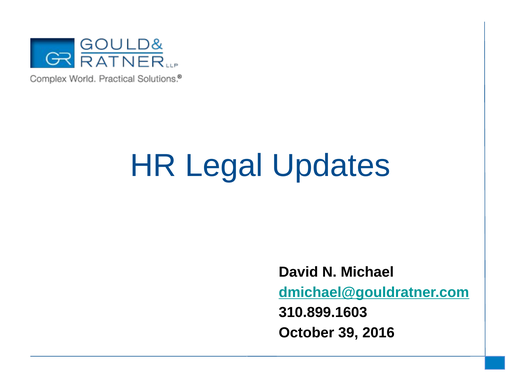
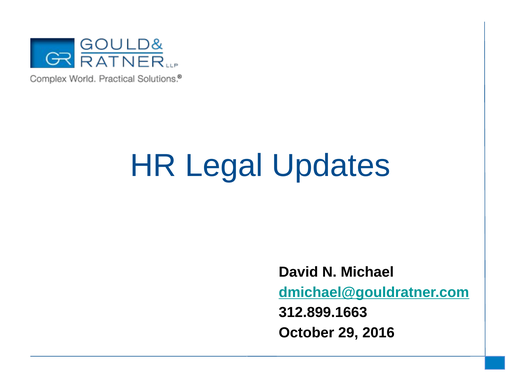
310.899.1603: 310.899.1603 -> 312.899.1663
39: 39 -> 29
